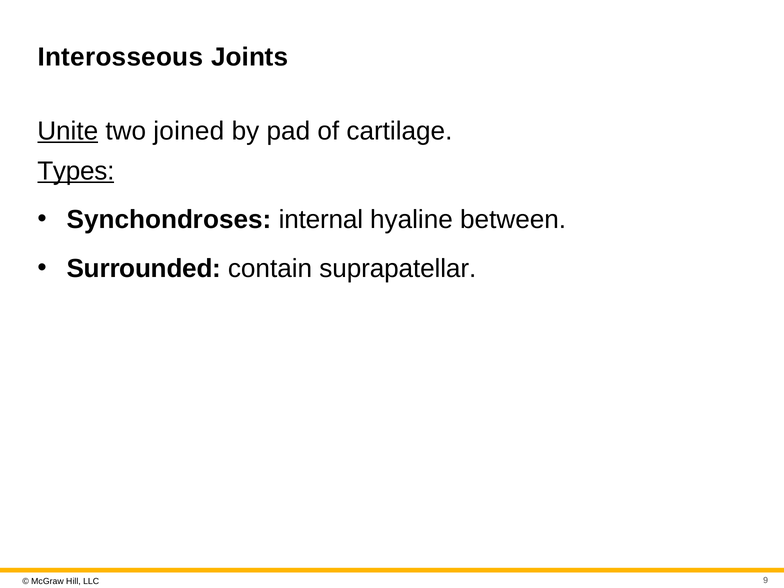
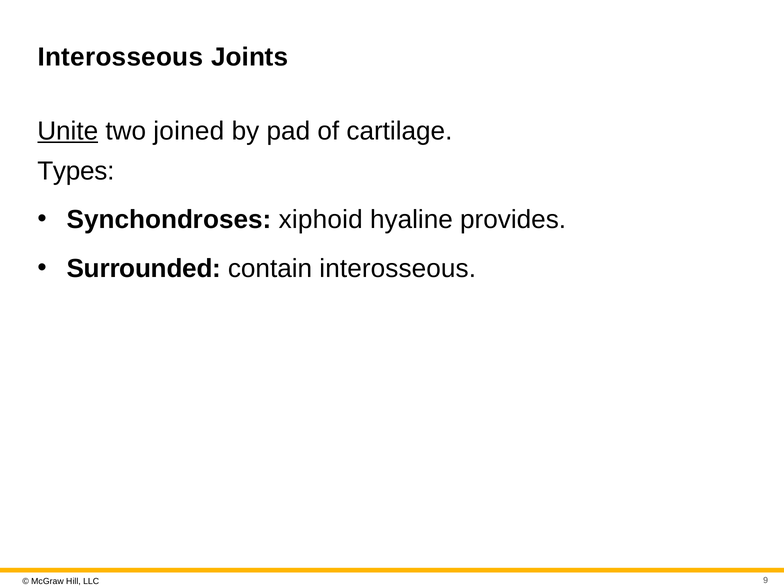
Types underline: present -> none
internal: internal -> xiphoid
between: between -> provides
contain suprapatellar: suprapatellar -> interosseous
